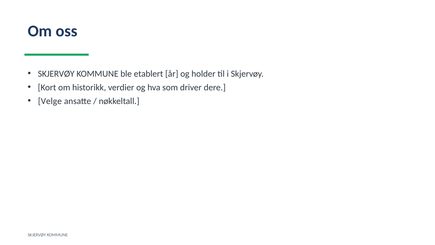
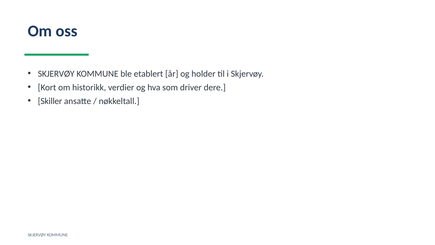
Velge: Velge -> Skiller
